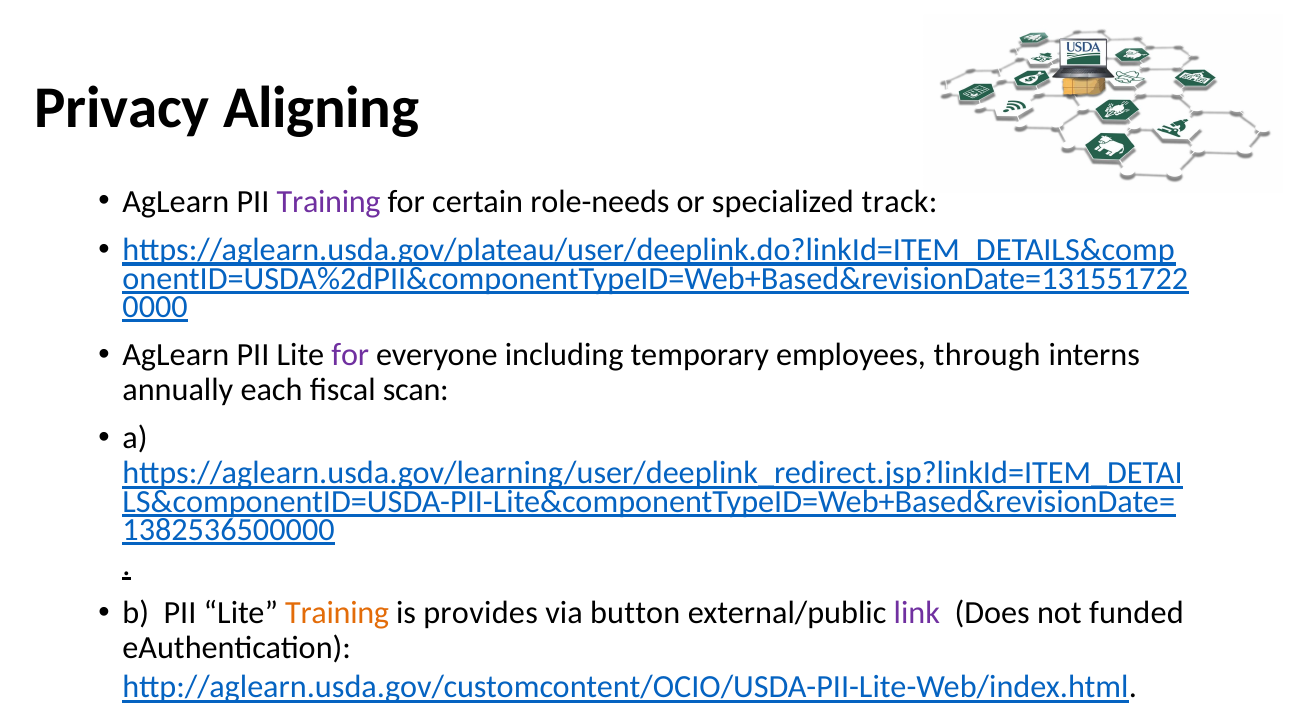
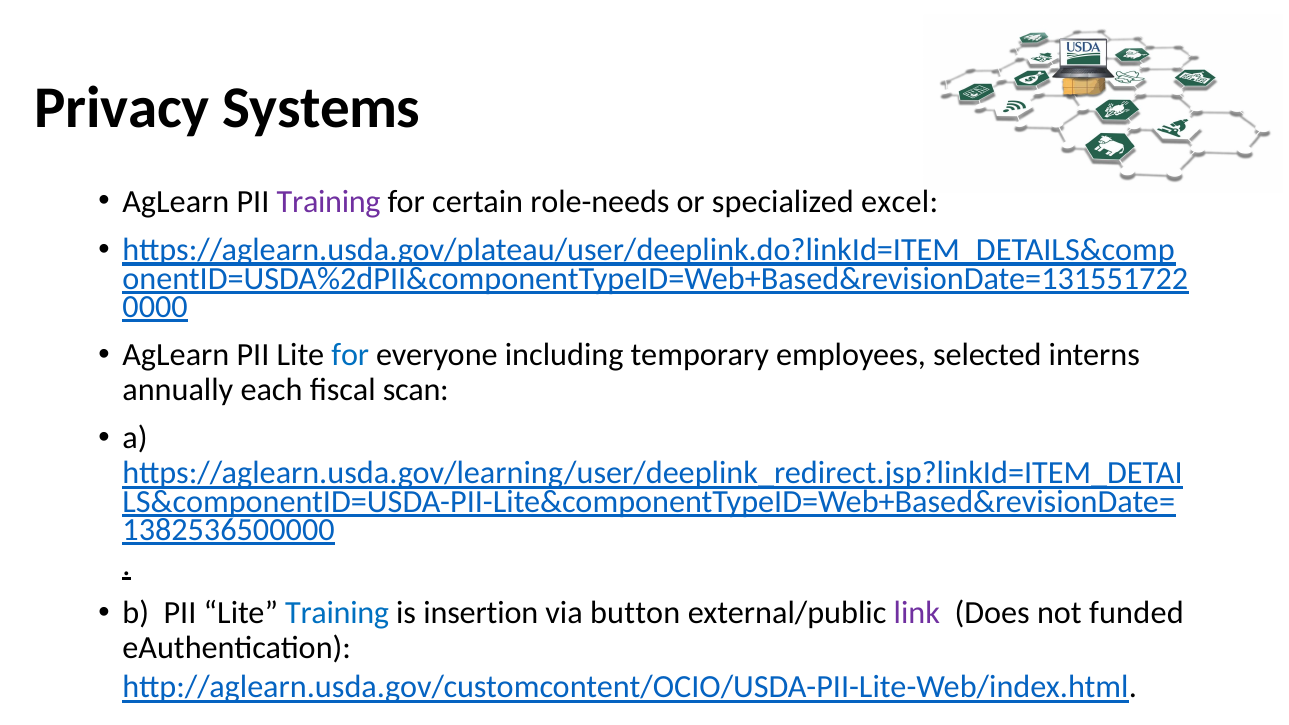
Aligning: Aligning -> Systems
track: track -> excel
for at (350, 355) colour: purple -> blue
through: through -> selected
Training at (337, 613) colour: orange -> blue
provides: provides -> insertion
